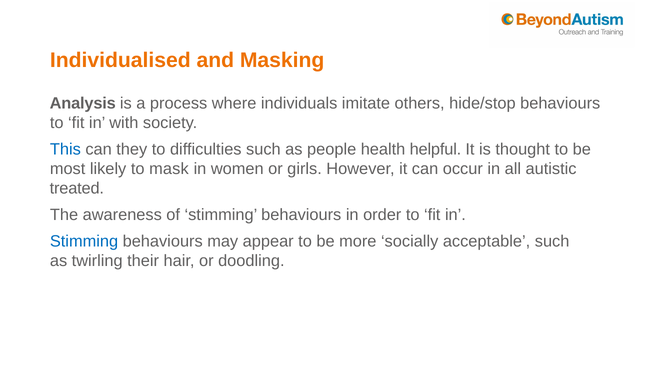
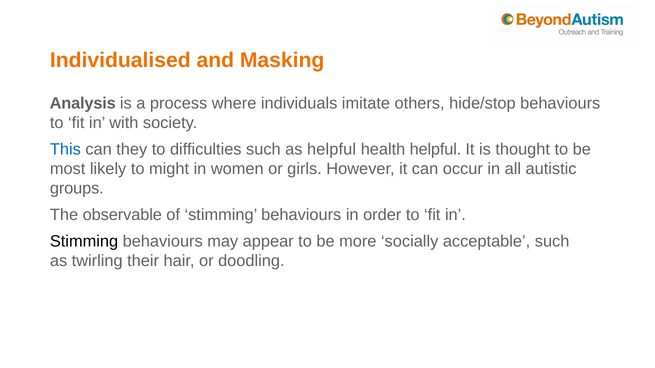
as people: people -> helpful
mask: mask -> might
treated: treated -> groups
awareness: awareness -> observable
Stimming at (84, 242) colour: blue -> black
